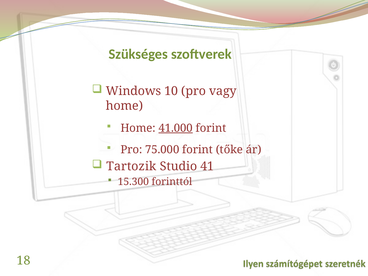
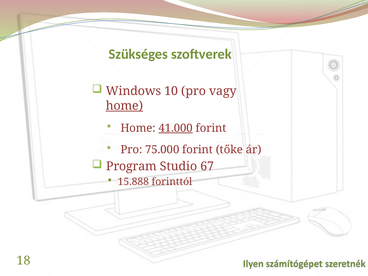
home at (124, 106) underline: none -> present
Tartozik: Tartozik -> Program
41: 41 -> 67
15.300: 15.300 -> 15.888
